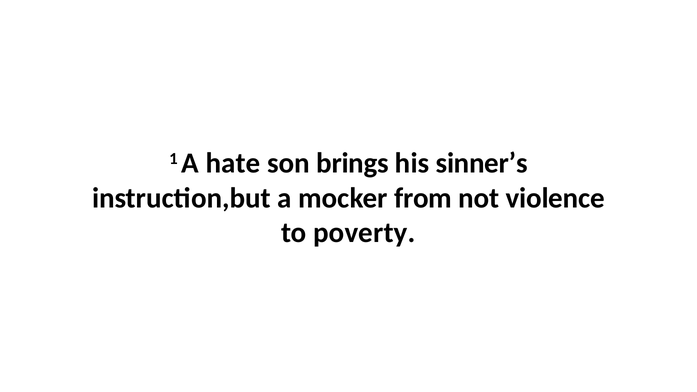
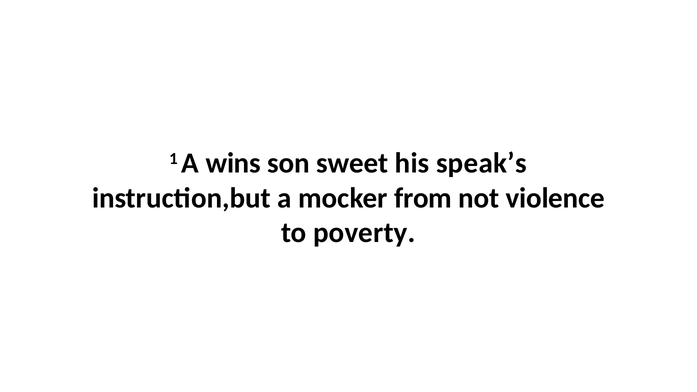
hate: hate -> wins
brings: brings -> sweet
sinner’s: sinner’s -> speak’s
